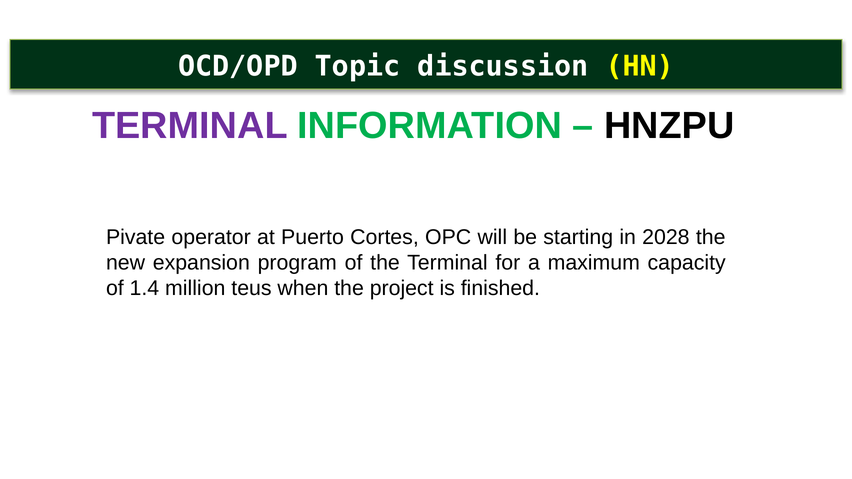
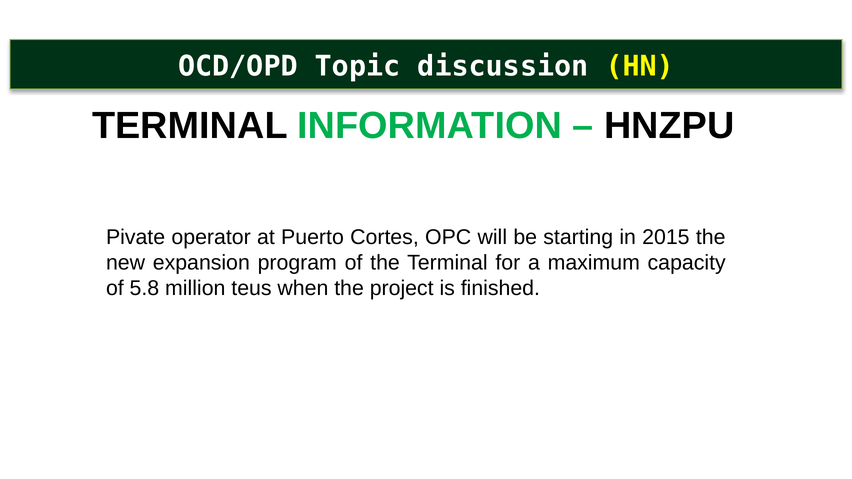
TERMINAL at (190, 126) colour: purple -> black
2028: 2028 -> 2015
1.4: 1.4 -> 5.8
